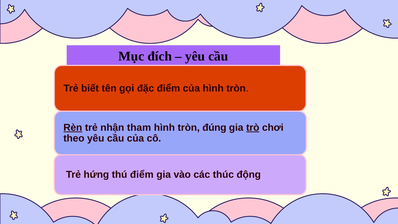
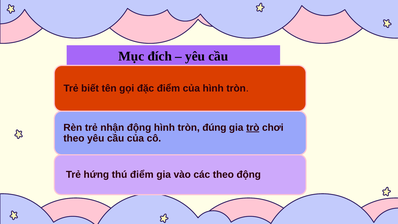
Rèn underline: present -> none
nhận tham: tham -> động
các thúc: thúc -> theo
